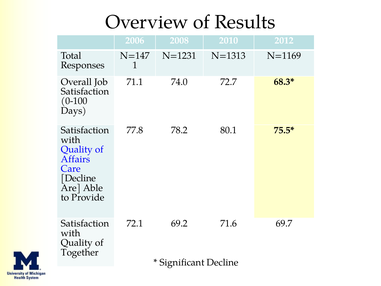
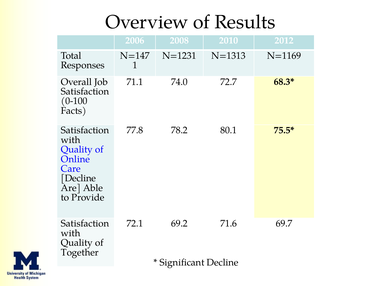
Days: Days -> Facts
Affairs: Affairs -> Online
